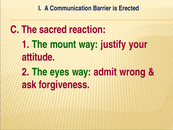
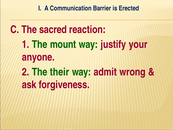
attitude: attitude -> anyone
eyes: eyes -> their
